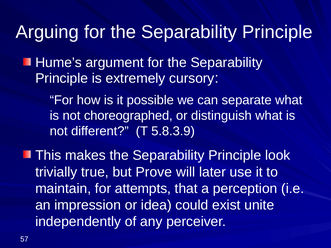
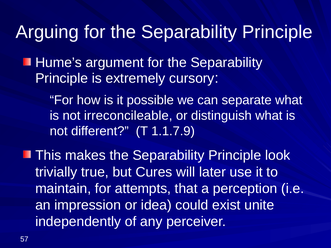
choreographed: choreographed -> irreconcileable
5.8.3.9: 5.8.3.9 -> 1.1.7.9
Prove: Prove -> Cures
